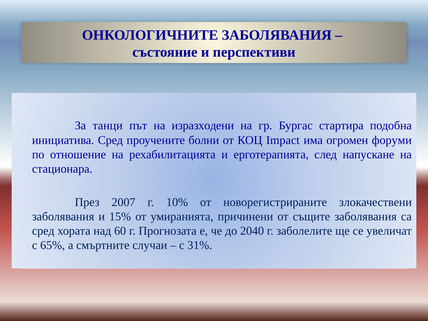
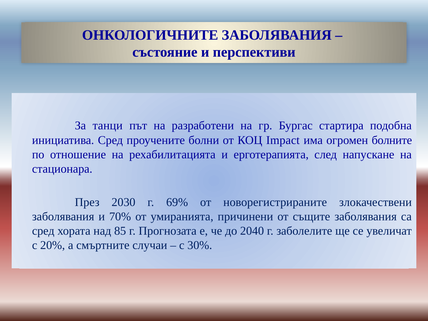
изразходени: изразходени -> разработени
форуми: форуми -> болните
2007: 2007 -> 2030
10%: 10% -> 69%
15%: 15% -> 70%
60: 60 -> 85
65%: 65% -> 20%
31%: 31% -> 30%
